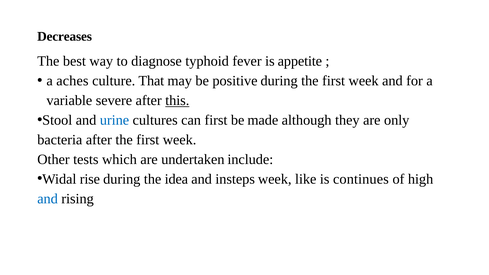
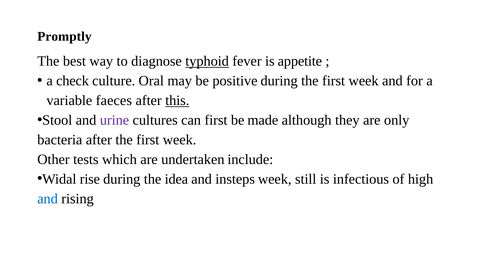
Decreases: Decreases -> Promptly
typhoid underline: none -> present
aches: aches -> check
That: That -> Oral
severe: severe -> faeces
urine colour: blue -> purple
like: like -> still
continues: continues -> infectious
